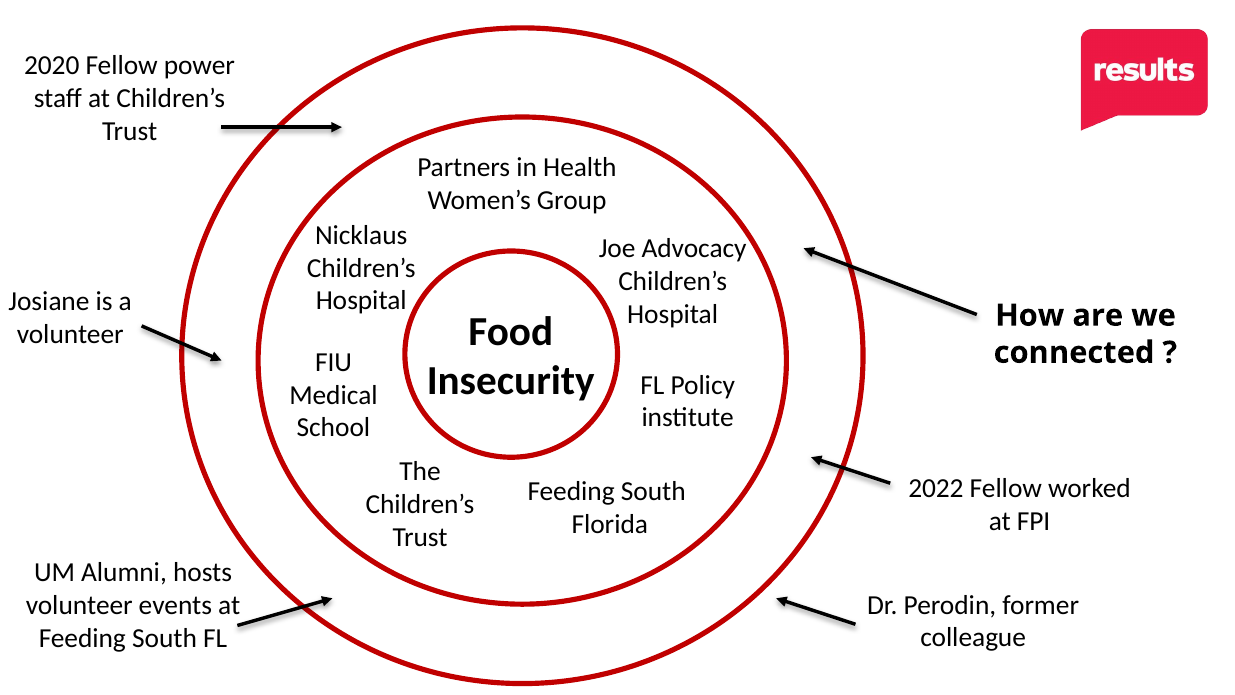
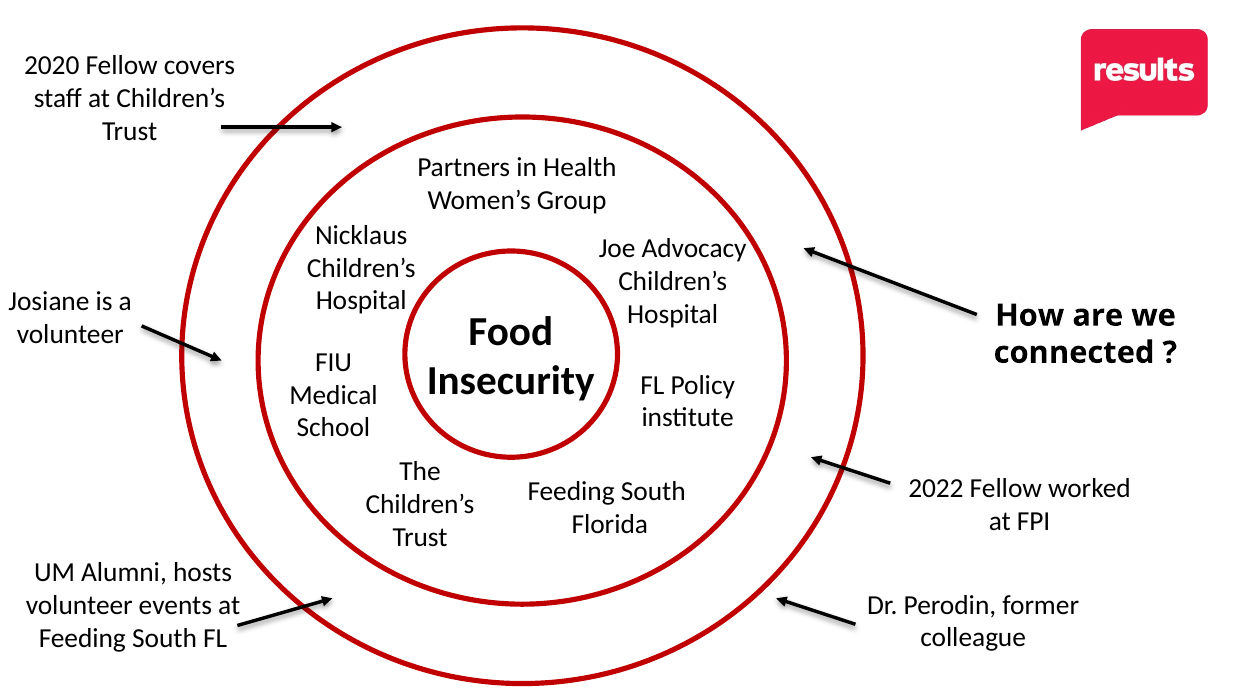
power: power -> covers
